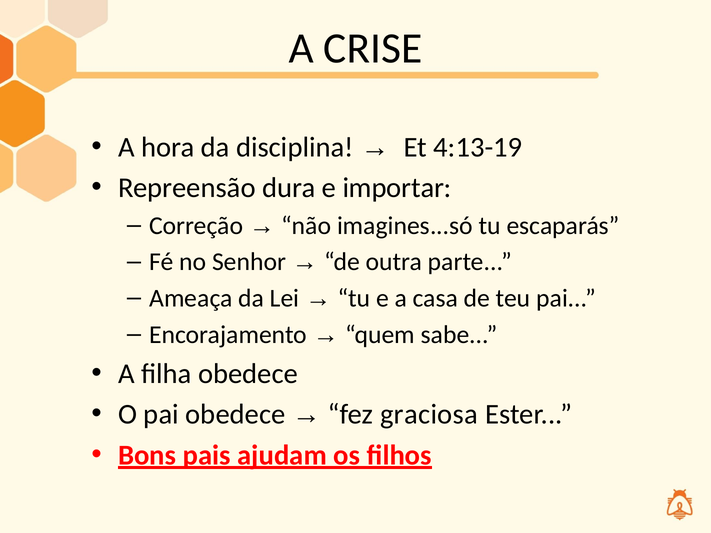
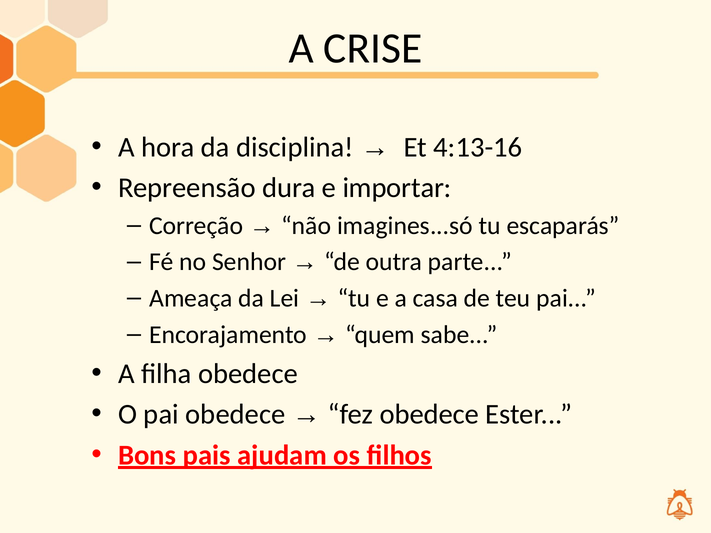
4:13-19: 4:13-19 -> 4:13-16
fez graciosa: graciosa -> obedece
